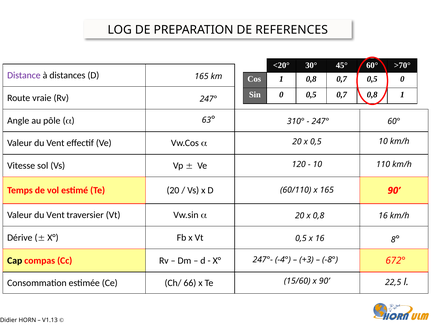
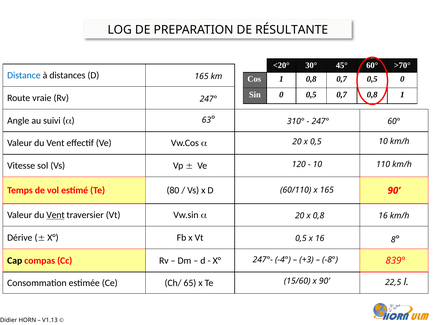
REFERENCES: REFERENCES -> RÉSULTANTE
Distance colour: purple -> blue
pôle: pôle -> suivi
Te 20: 20 -> 80
Vent at (56, 215) underline: none -> present
672°: 672° -> 839°
66: 66 -> 65
